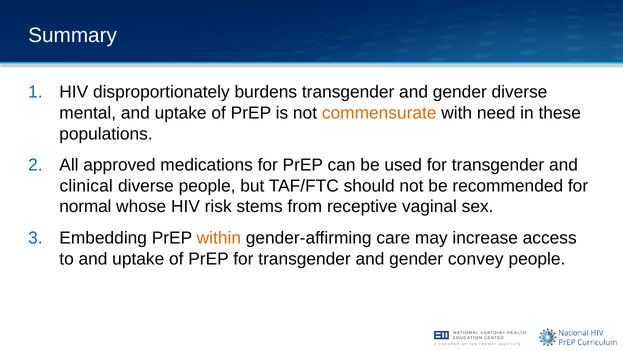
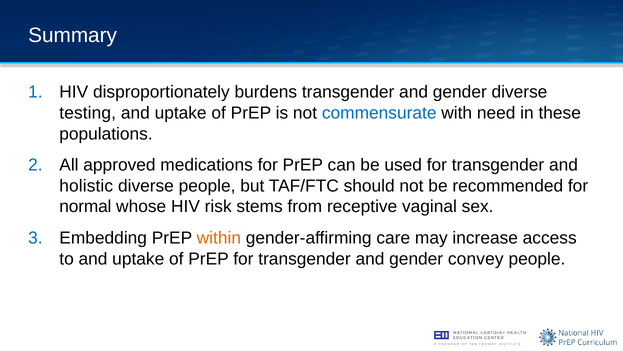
mental: mental -> testing
commensurate colour: orange -> blue
clinical: clinical -> holistic
